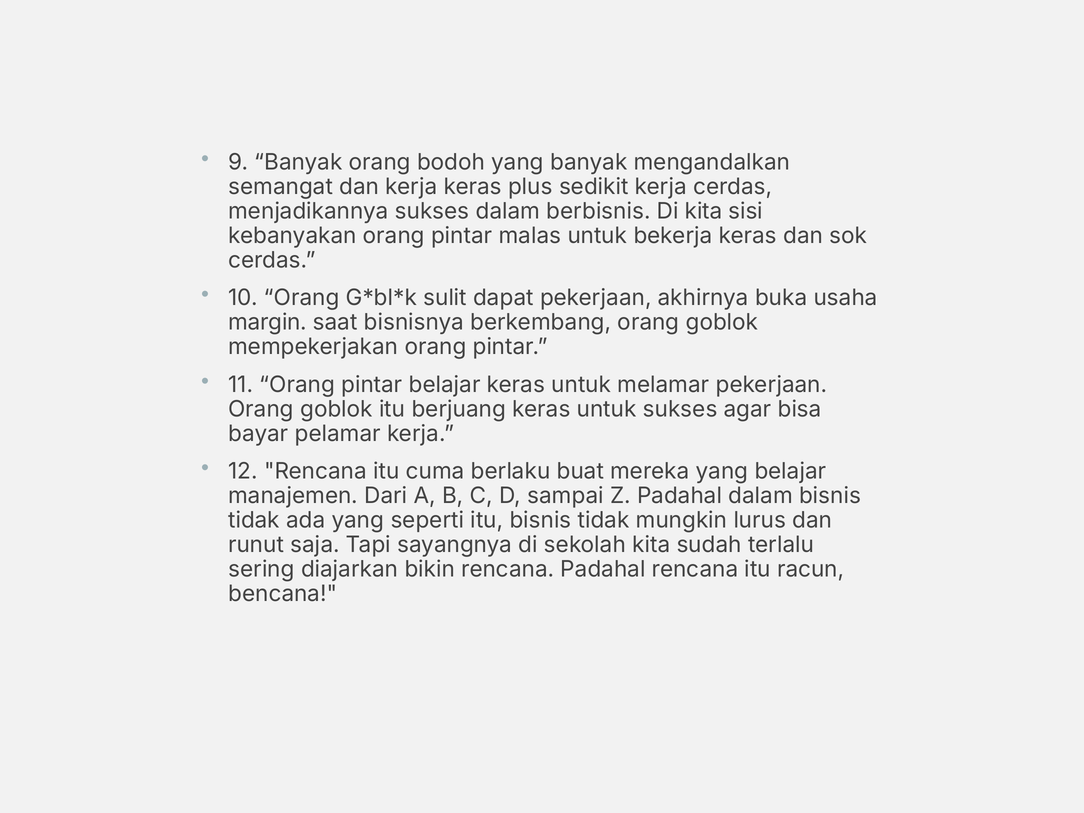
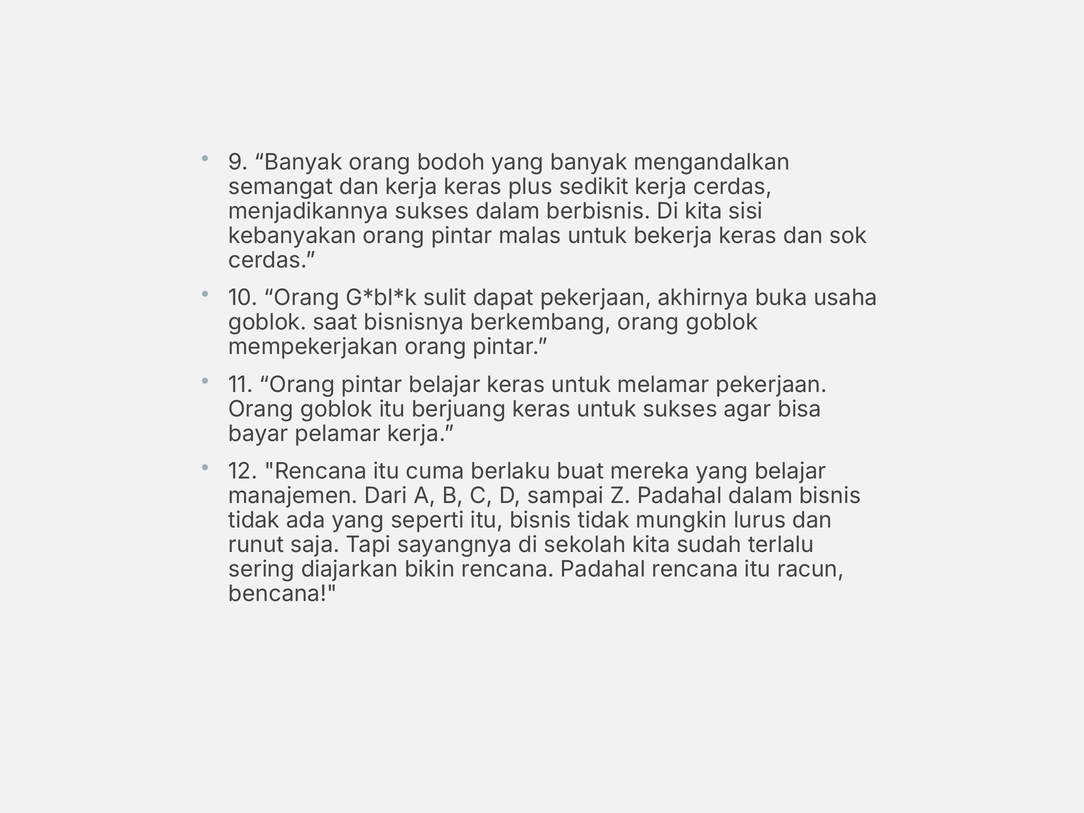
margin at (268, 322): margin -> goblok
